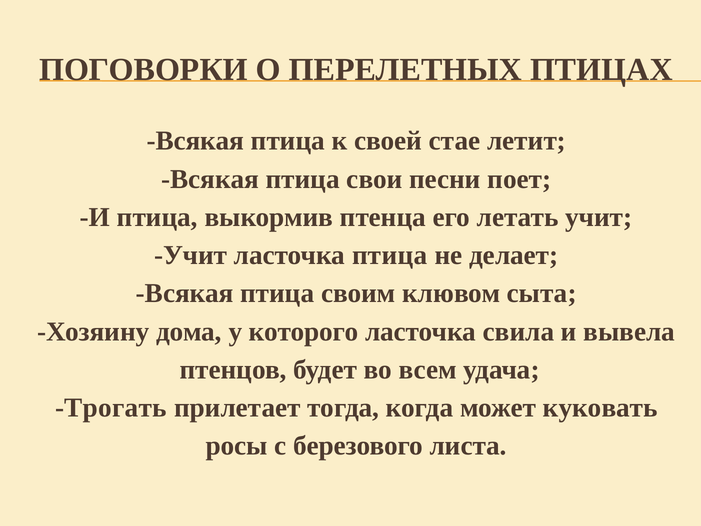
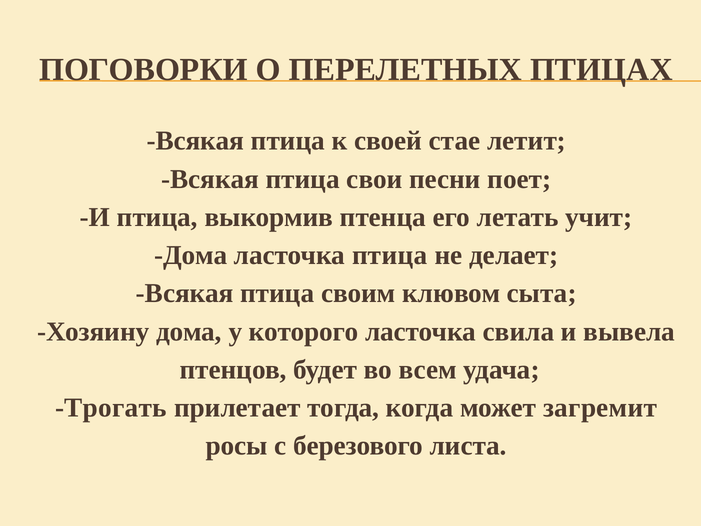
Учит at (191, 255): Учит -> Дома
куковать: куковать -> загремит
